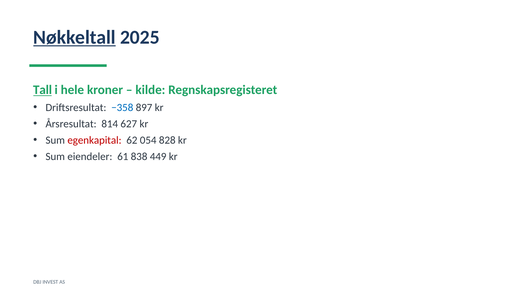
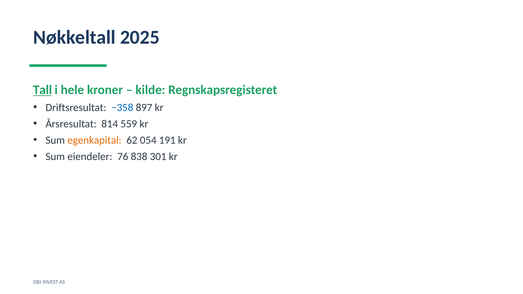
Nøkkeltall underline: present -> none
627: 627 -> 559
egenkapital colour: red -> orange
828: 828 -> 191
61: 61 -> 76
449: 449 -> 301
